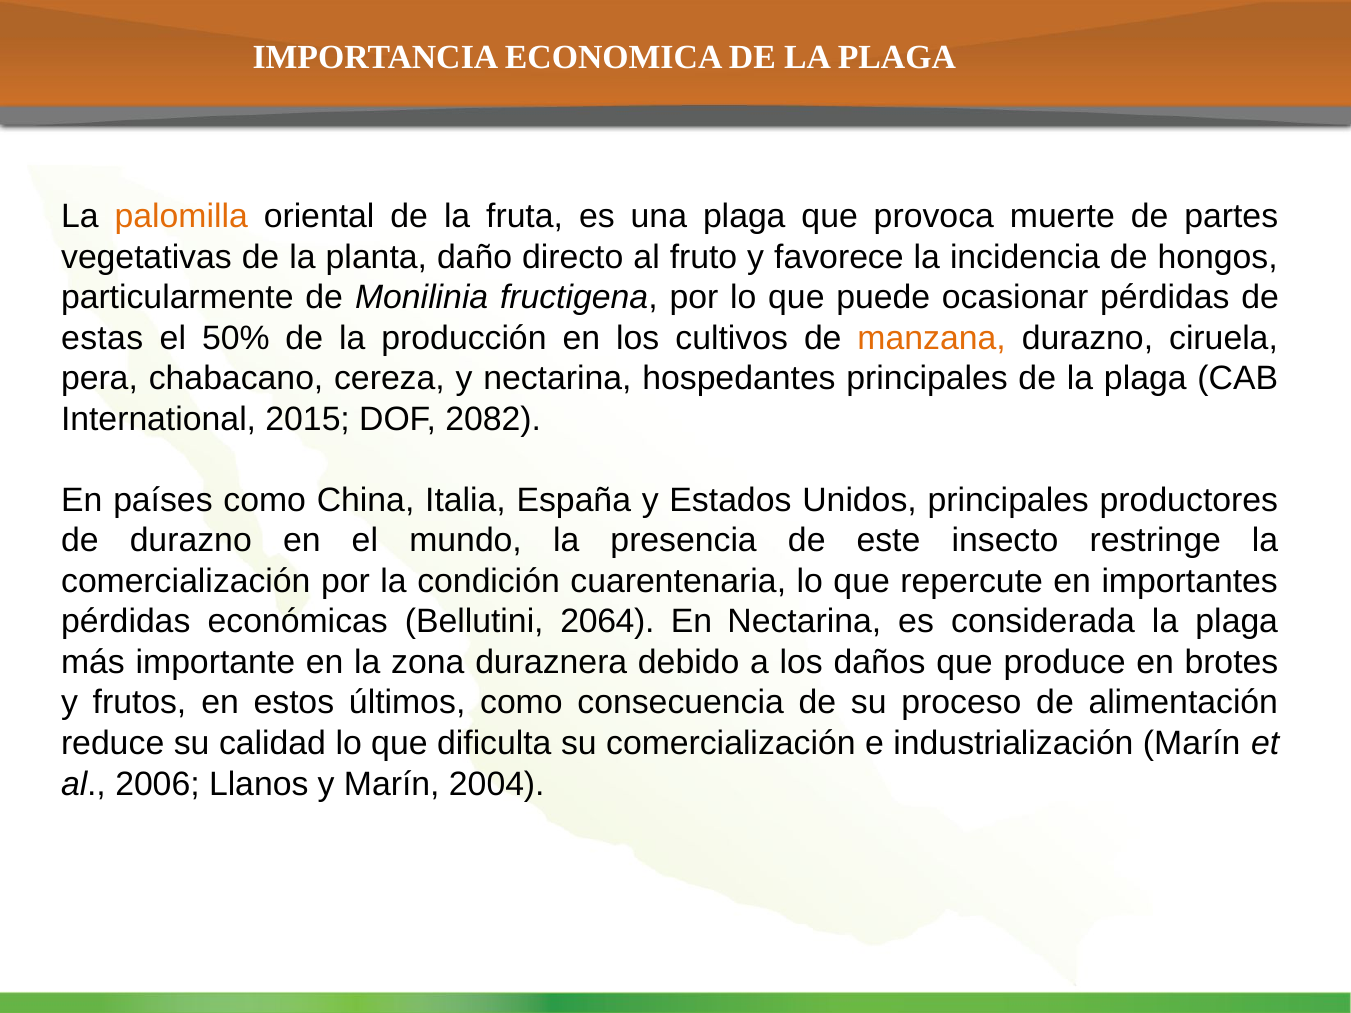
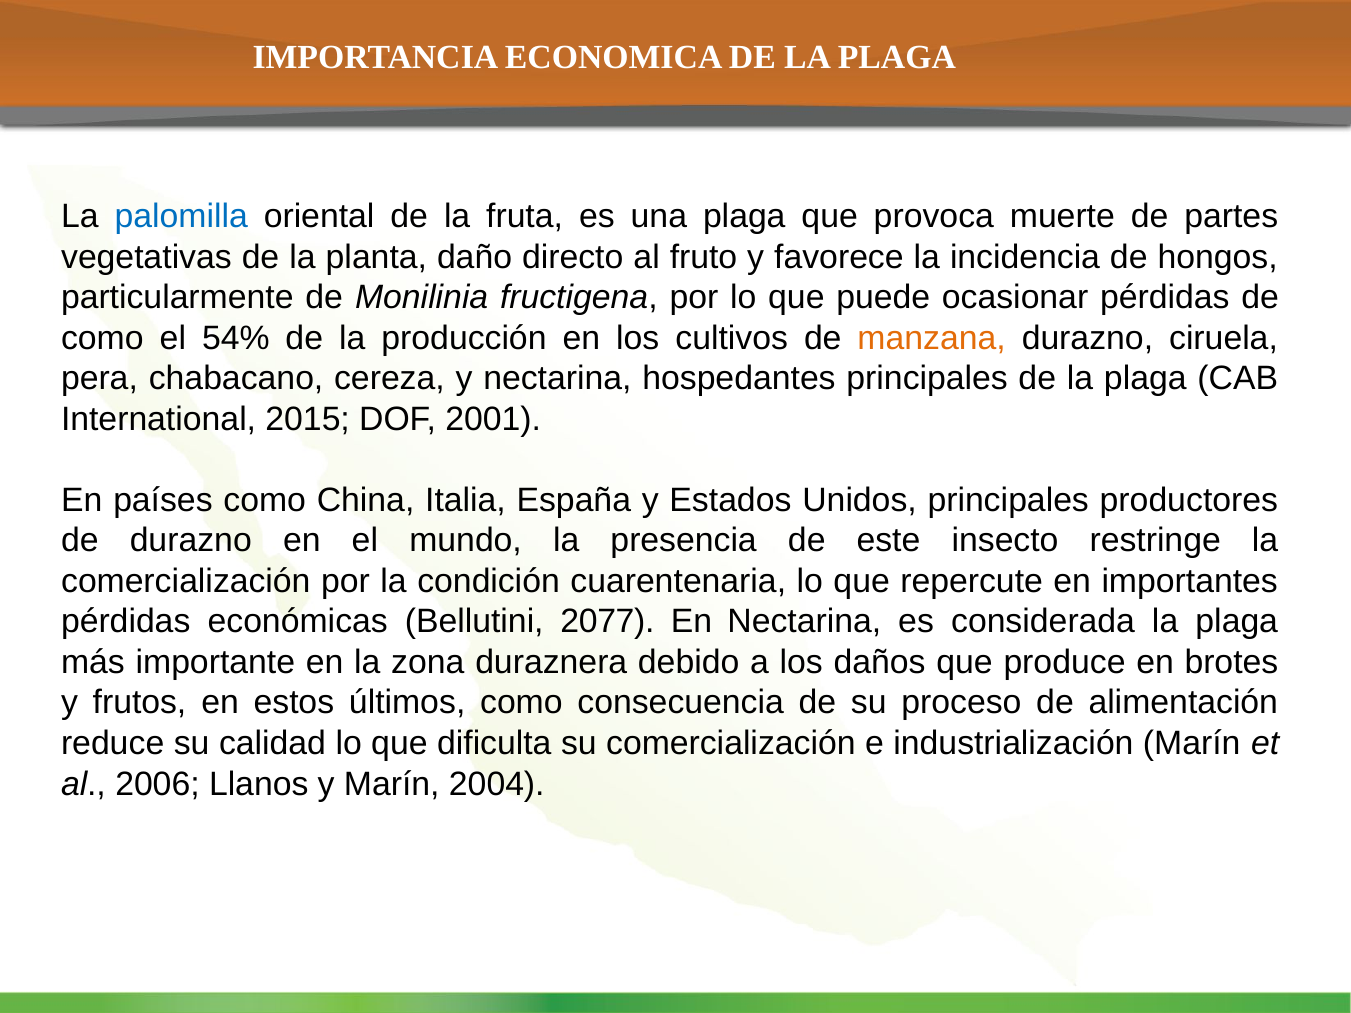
palomilla colour: orange -> blue
estas at (102, 338): estas -> como
50%: 50% -> 54%
2082: 2082 -> 2001
2064: 2064 -> 2077
